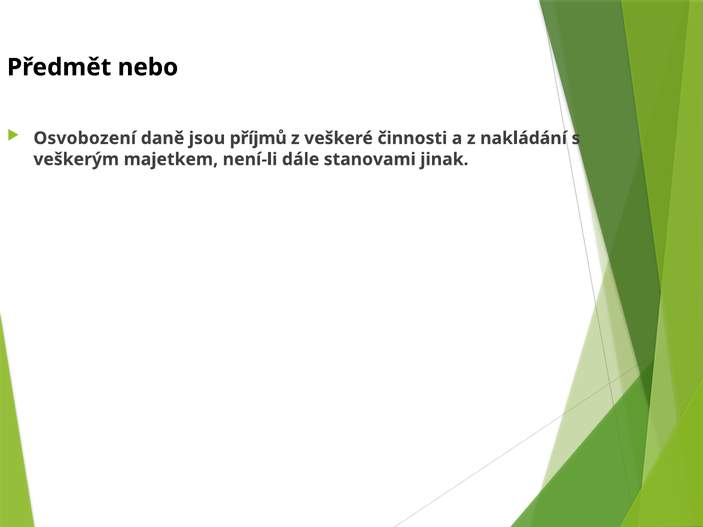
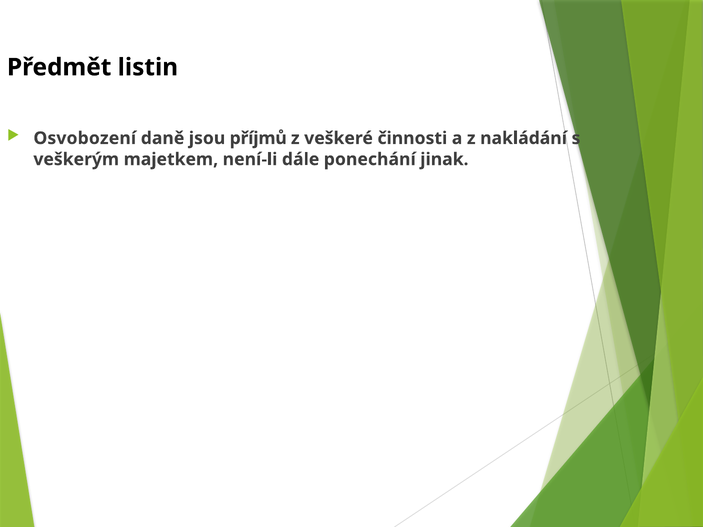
nebo: nebo -> listin
stanovami: stanovami -> ponechání
